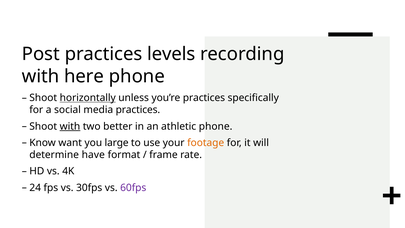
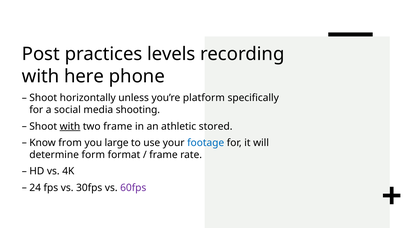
horizontally underline: present -> none
you’re practices: practices -> platform
media practices: practices -> shooting
two better: better -> frame
athletic phone: phone -> stored
want: want -> from
footage colour: orange -> blue
have: have -> form
